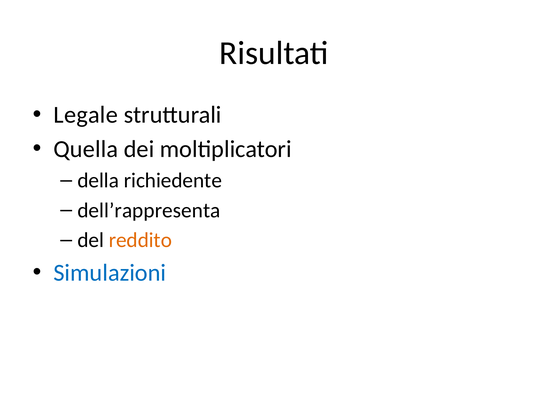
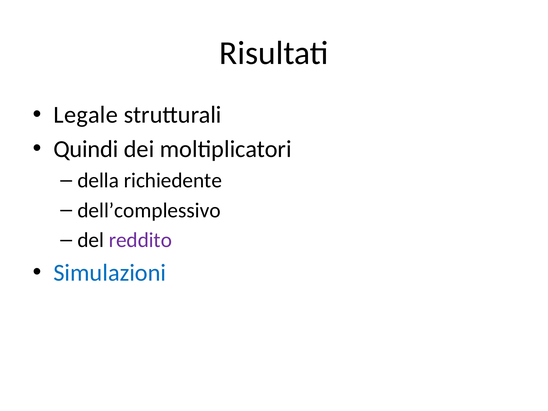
Quella: Quella -> Quindi
dell’rappresenta: dell’rappresenta -> dell’complessivo
reddito colour: orange -> purple
